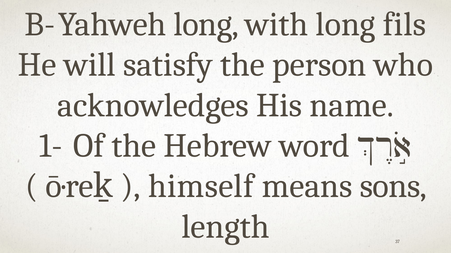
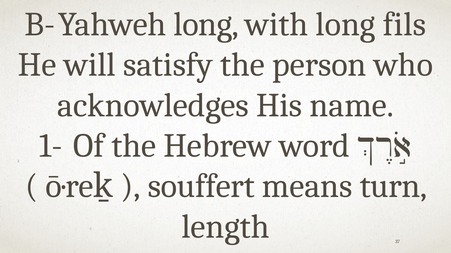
himself: himself -> souffert
sons: sons -> turn
